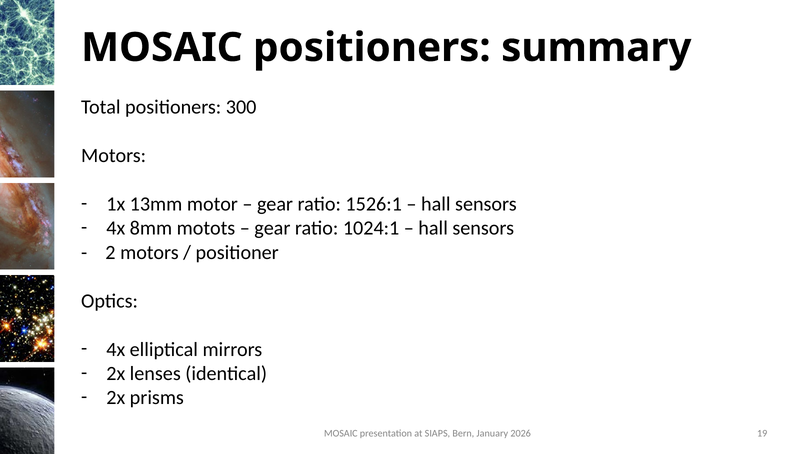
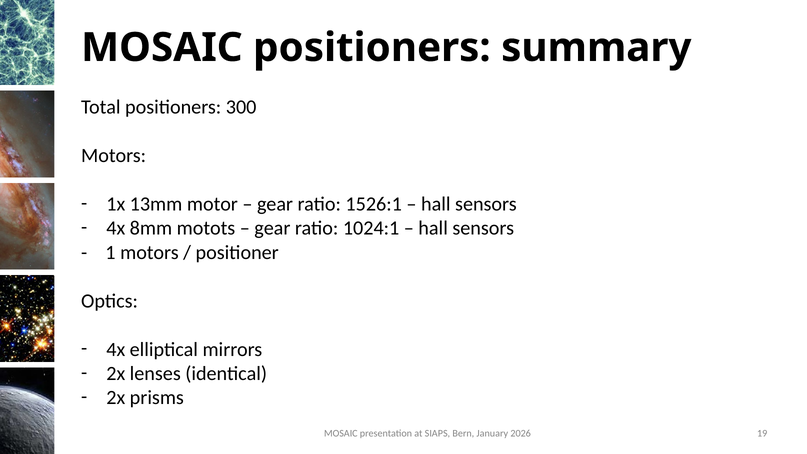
2: 2 -> 1
